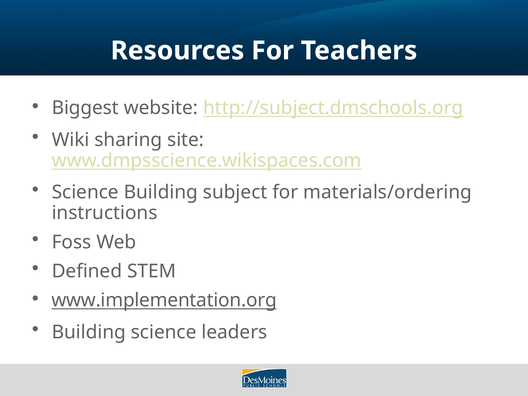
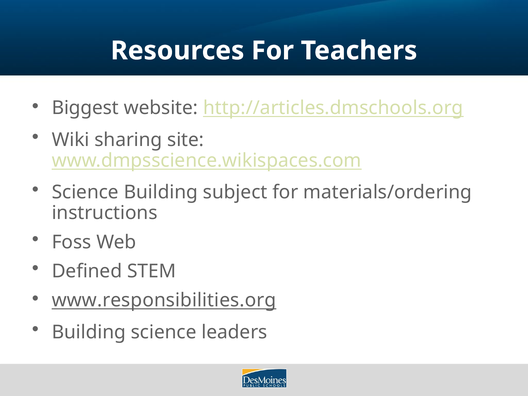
http://subject.dmschools.org: http://subject.dmschools.org -> http://articles.dmschools.org
www.implementation.org: www.implementation.org -> www.responsibilities.org
